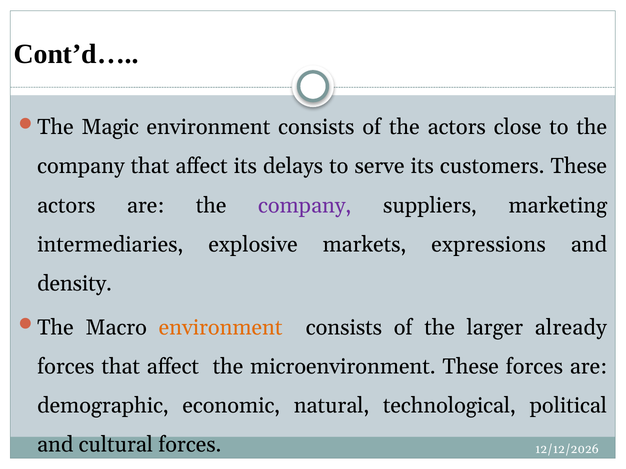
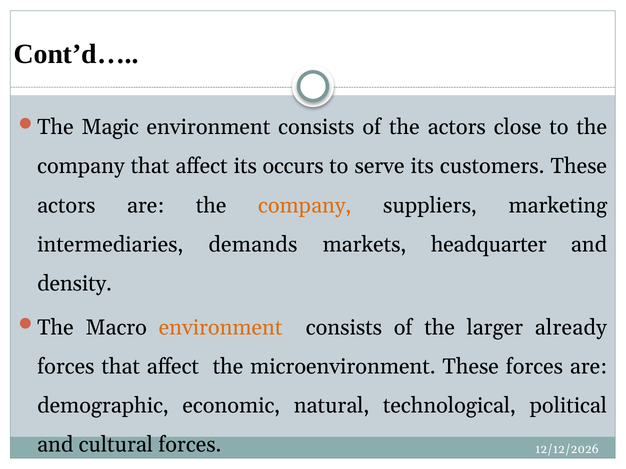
delays: delays -> occurs
company at (305, 206) colour: purple -> orange
explosive: explosive -> demands
expressions: expressions -> headquarter
